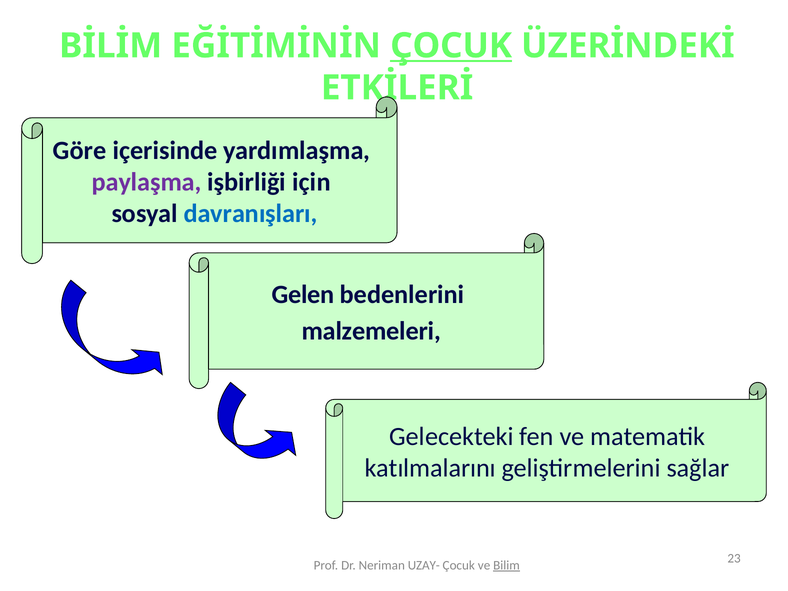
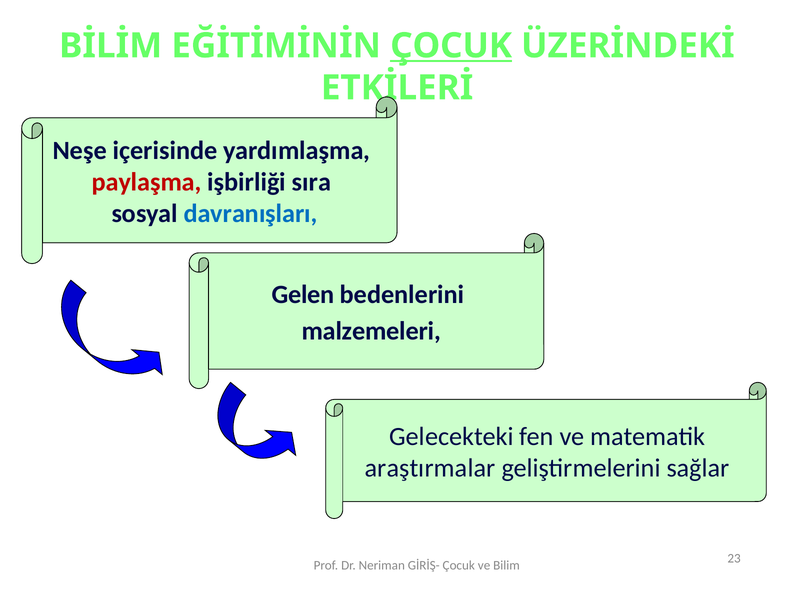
Göre: Göre -> Neşe
paylaşma colour: purple -> red
için: için -> sıra
katılmalarını: katılmalarını -> araştırmalar
UZAY-: UZAY- -> GİRİŞ-
Bilim underline: present -> none
